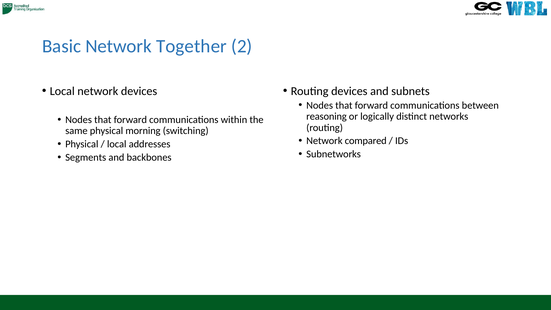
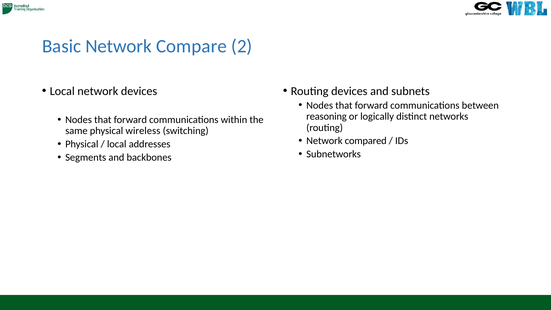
Together: Together -> Compare
morning: morning -> wireless
